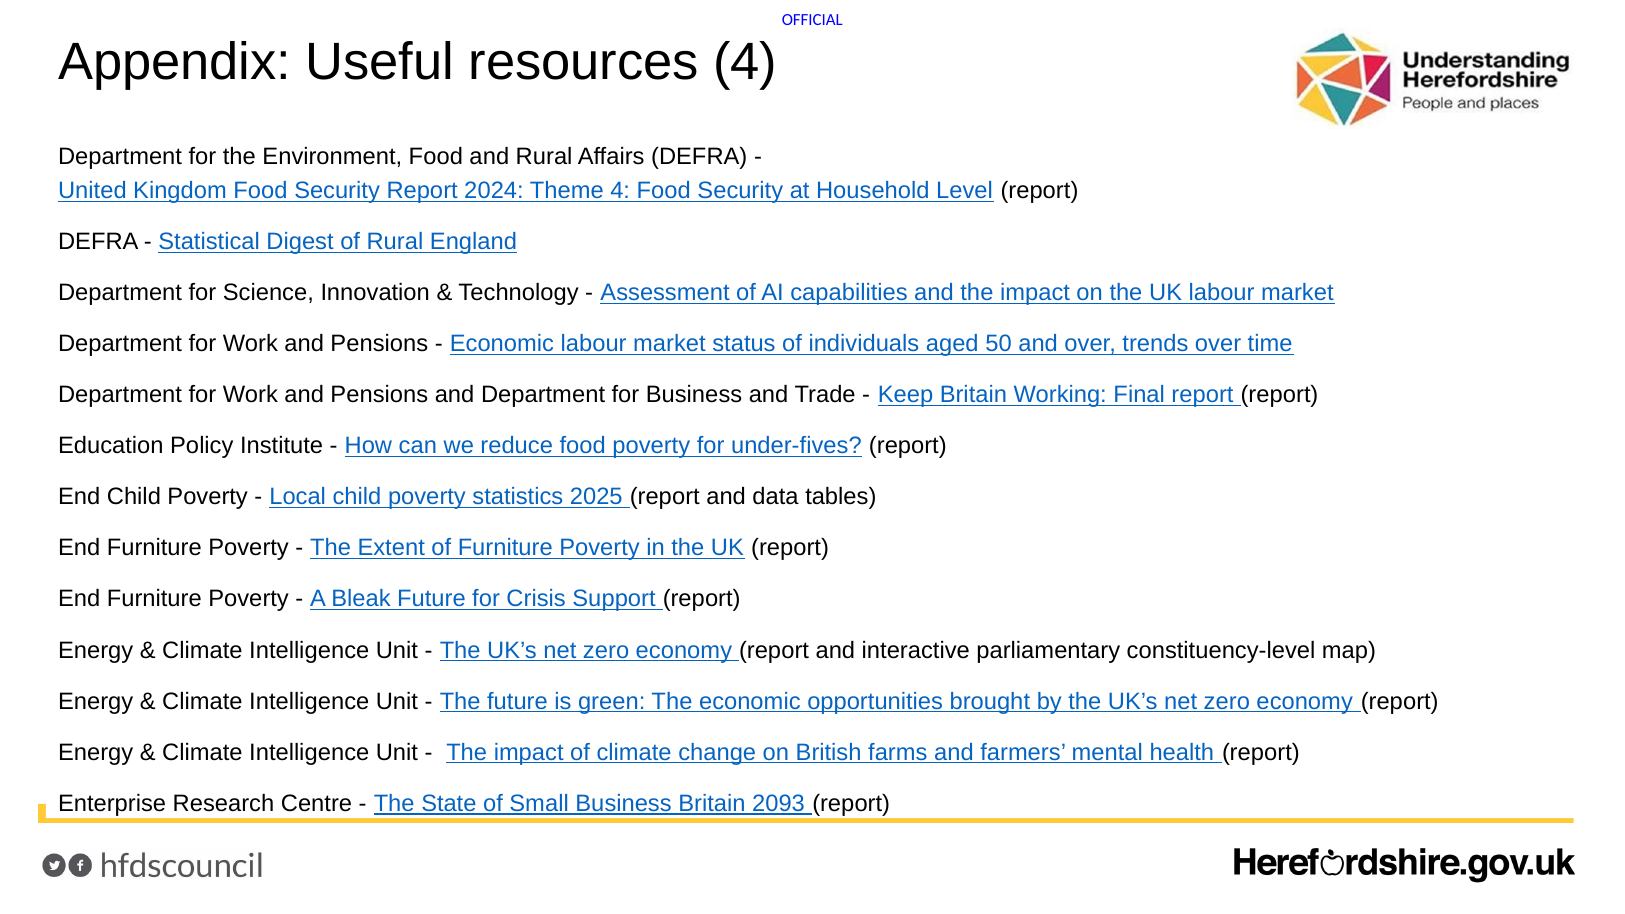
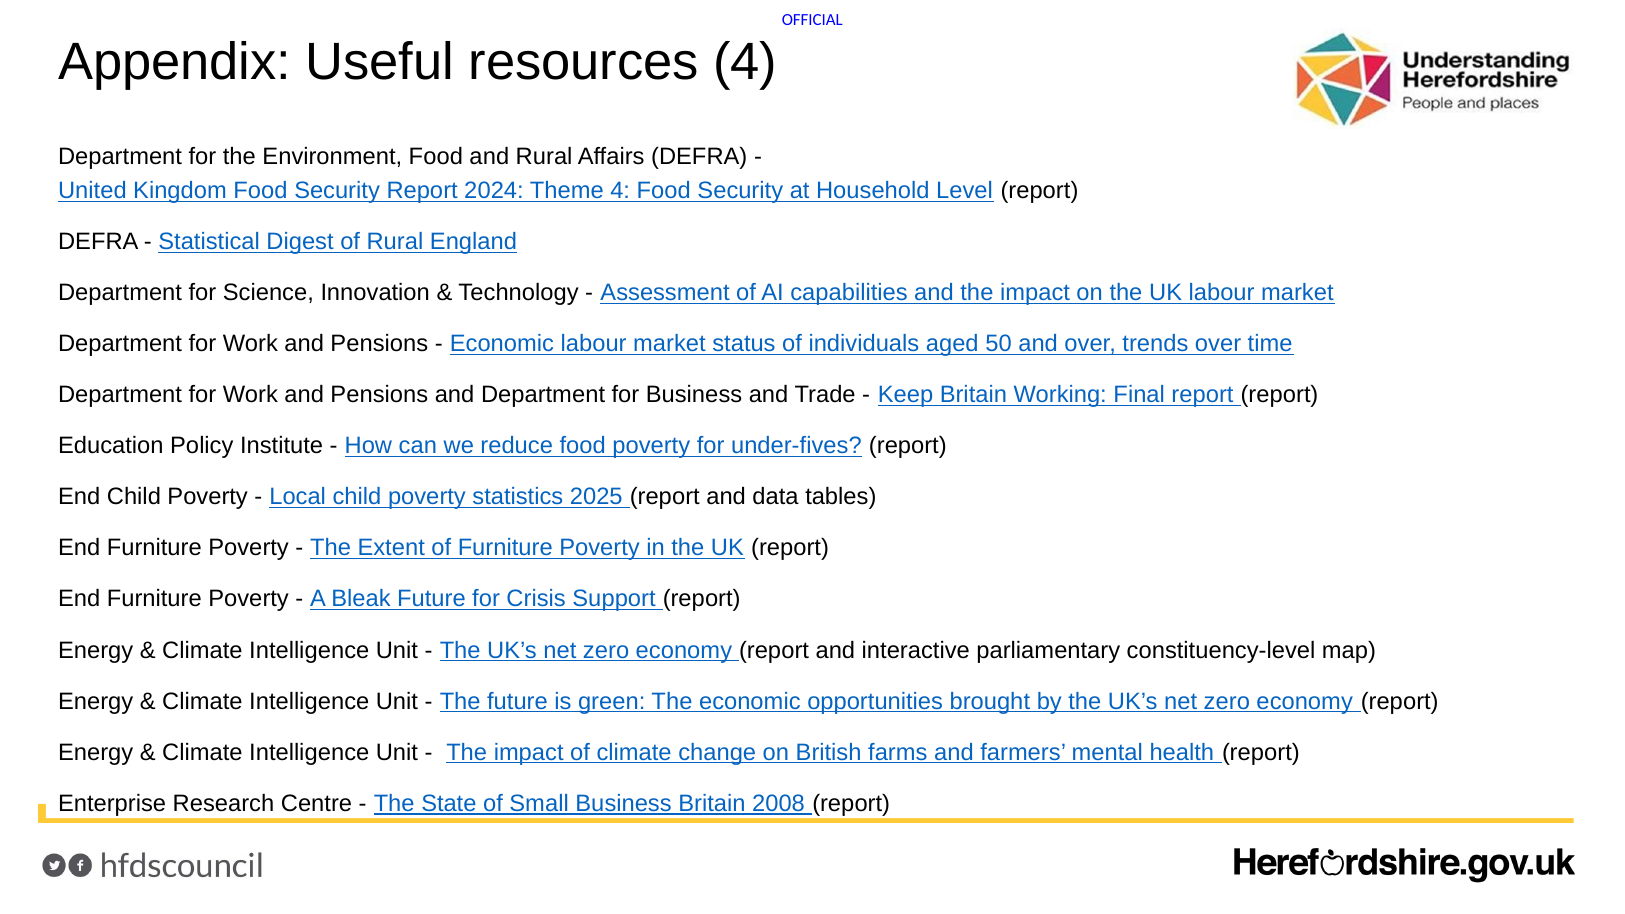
2093: 2093 -> 2008
